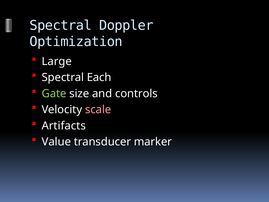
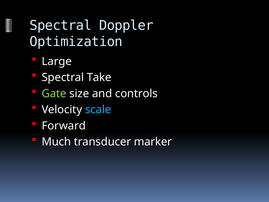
Each: Each -> Take
scale colour: pink -> light blue
Artifacts: Artifacts -> Forward
Value: Value -> Much
